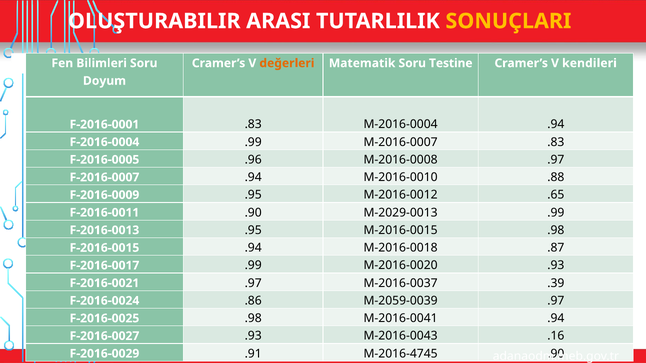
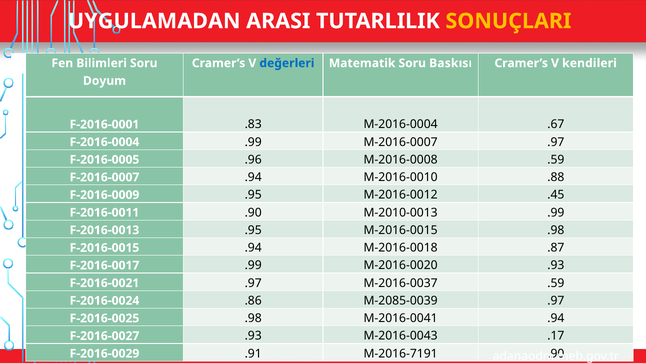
OLUŞTURABILIR: OLUŞTURABILIR -> UYGULAMADAN
değerleri colour: orange -> blue
Testine: Testine -> Baskısı
M-2016-0004 .94: .94 -> .67
M-2016-0007 .83: .83 -> .97
M-2016-0008 .97: .97 -> .59
.65: .65 -> .45
M-2029-0013: M-2029-0013 -> M-2010-0013
M-2016-0037 .39: .39 -> .59
M-2059-0039: M-2059-0039 -> M-2085-0039
.16: .16 -> .17
M-2016-4745: M-2016-4745 -> M-2016-7191
